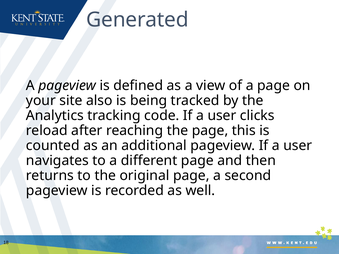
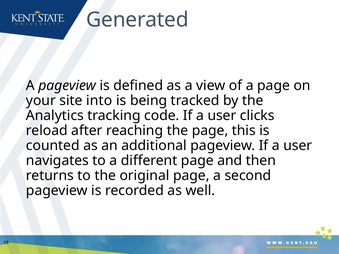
also: also -> into
